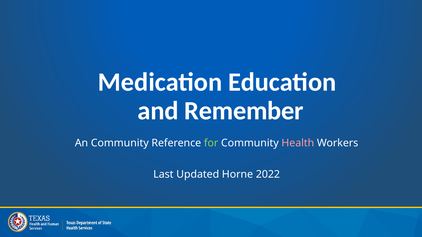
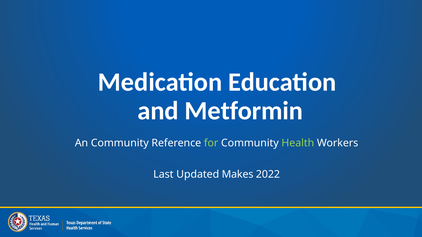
Remember: Remember -> Metformin
Health colour: pink -> light green
Horne: Horne -> Makes
